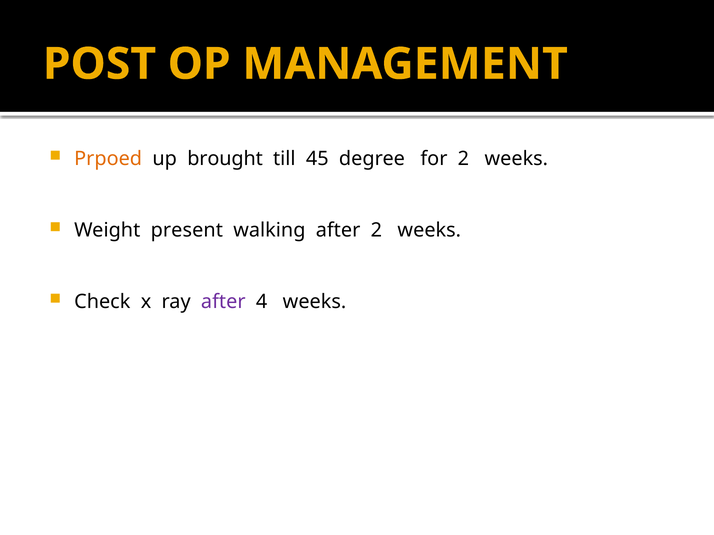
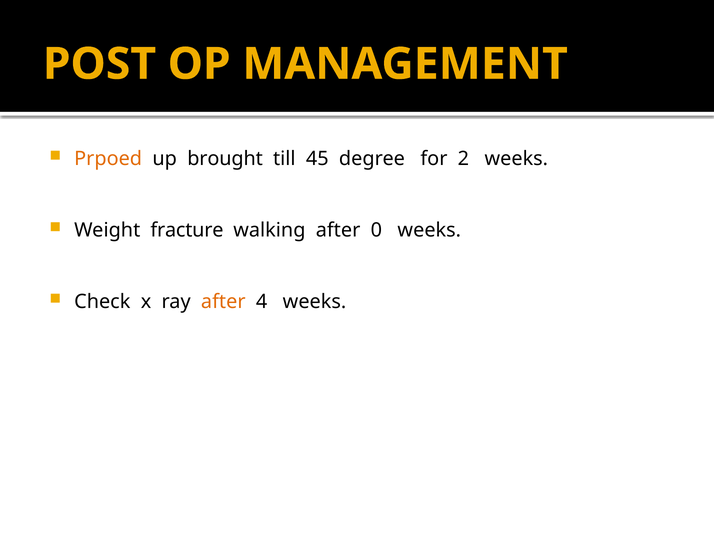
present: present -> fracture
after 2: 2 -> 0
after at (223, 302) colour: purple -> orange
